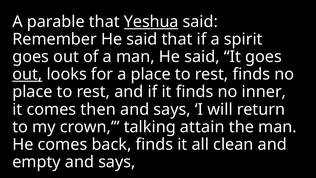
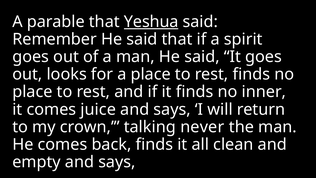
out at (27, 74) underline: present -> none
then: then -> juice
attain: attain -> never
